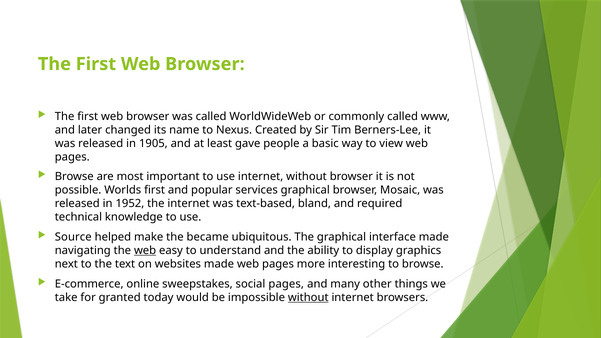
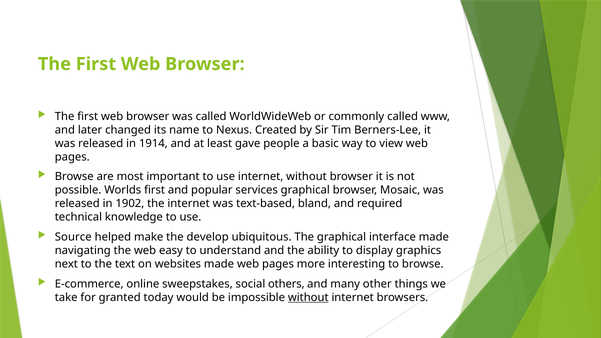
1905: 1905 -> 1914
1952: 1952 -> 1902
became: became -> develop
web at (145, 251) underline: present -> none
social pages: pages -> others
